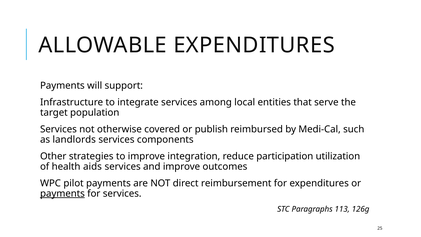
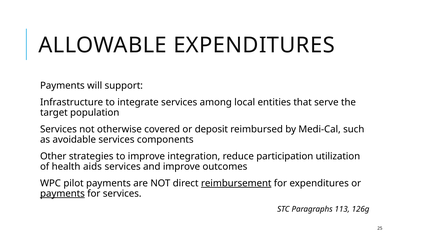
publish: publish -> deposit
landlords: landlords -> avoidable
reimbursement underline: none -> present
